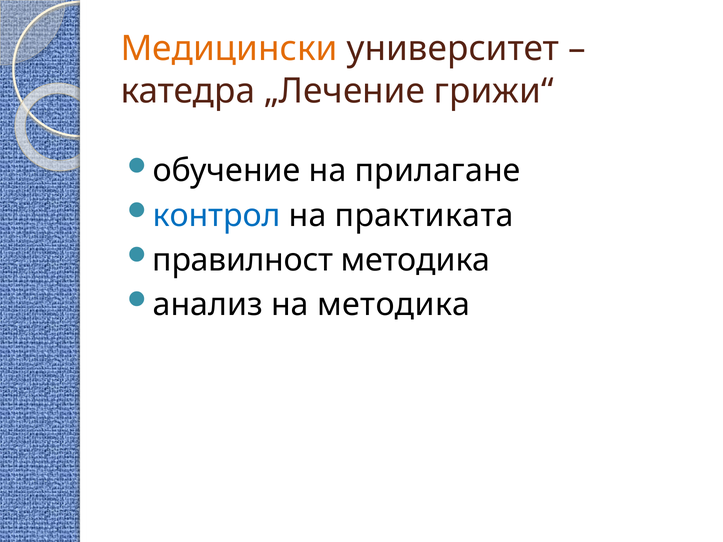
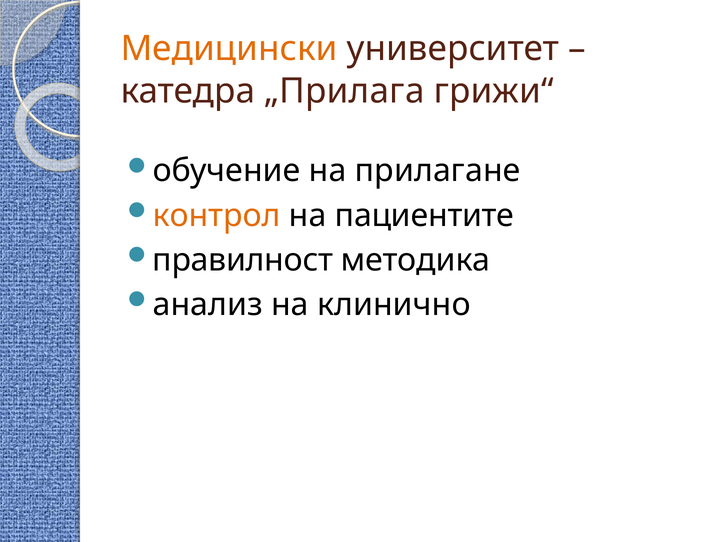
„Лечение: „Лечение -> „Прилага
контрол colour: blue -> orange
практиката: практиката -> пациентите
на методика: методика -> клинично
